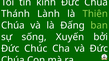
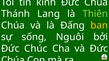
Lành: Lành -> Lang
ban colour: light green -> yellow
Xuyến: Xuyến -> Nguôi
